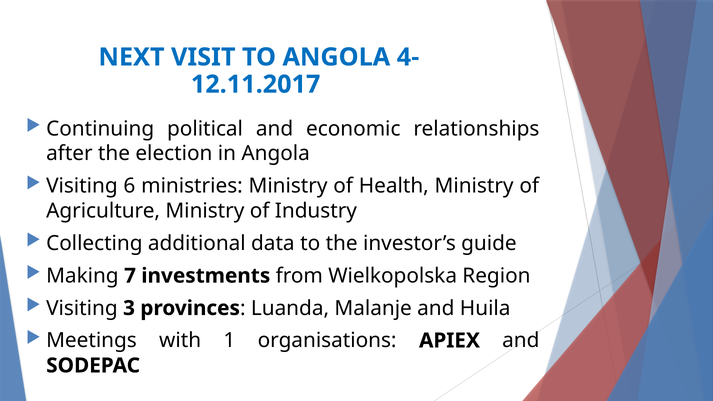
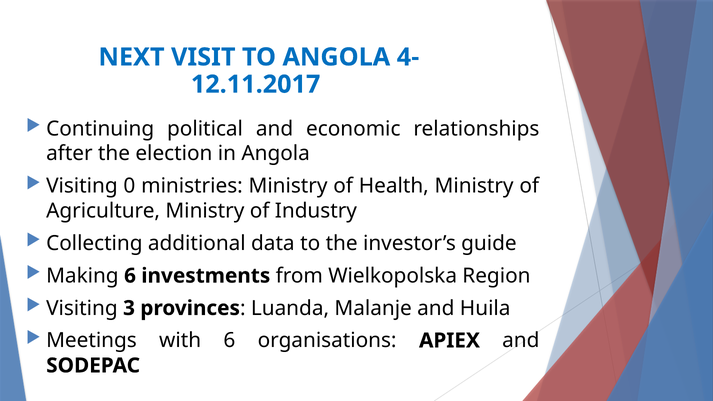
6: 6 -> 0
Making 7: 7 -> 6
with 1: 1 -> 6
